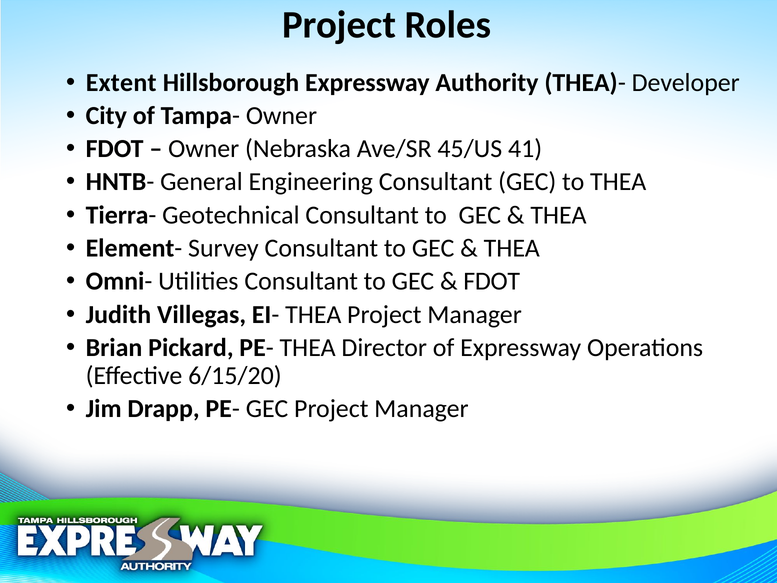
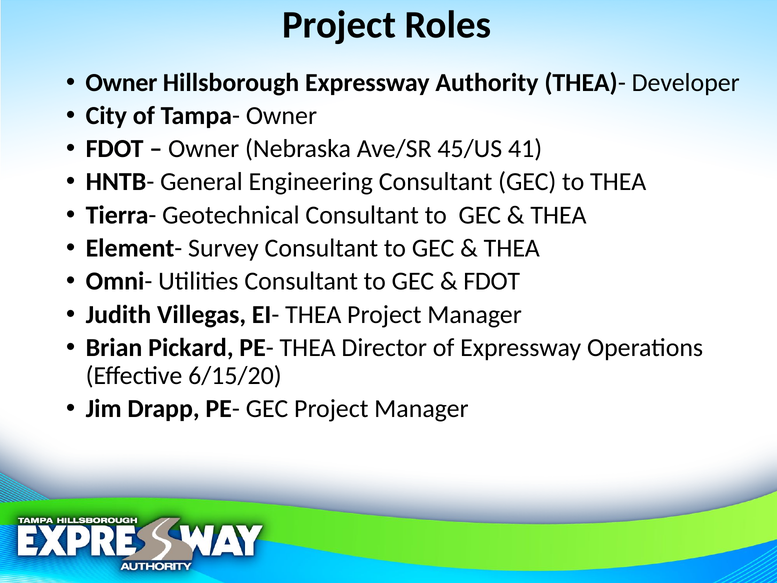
Extent at (121, 82): Extent -> Owner
